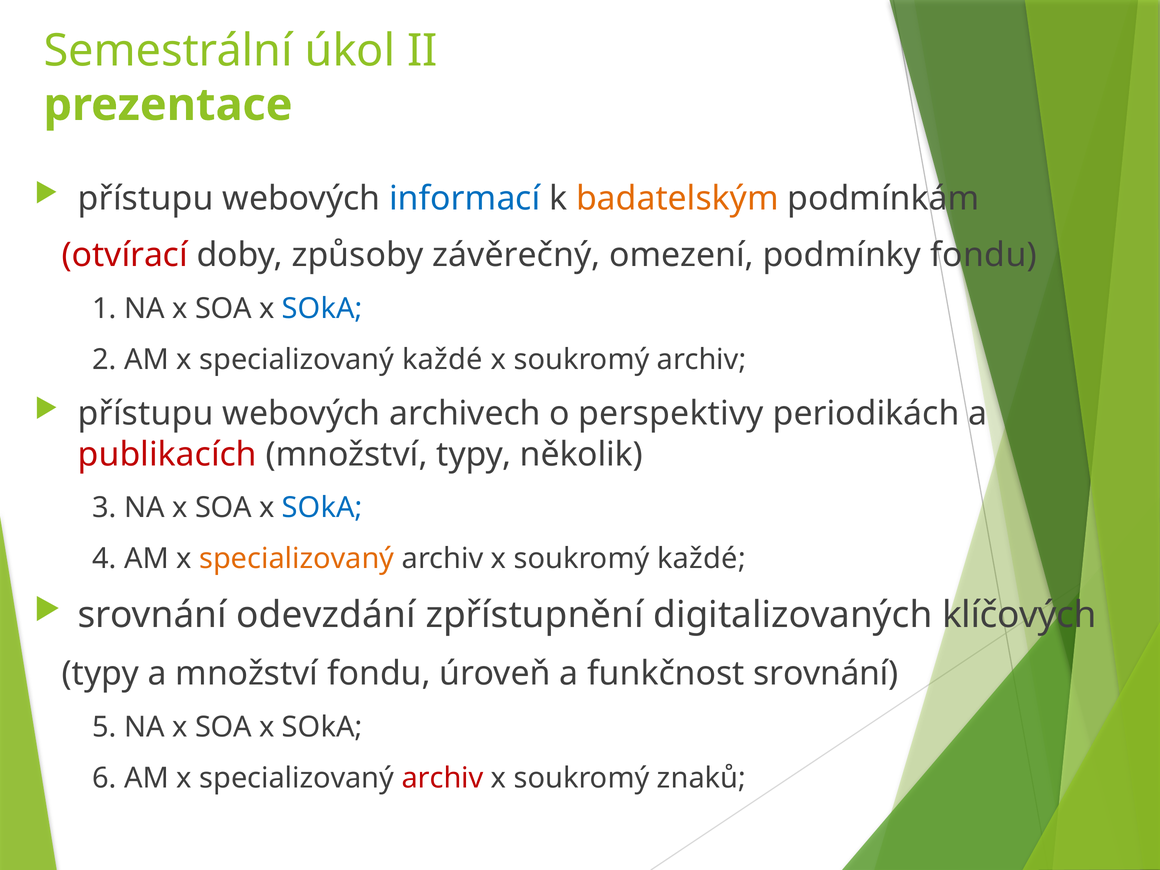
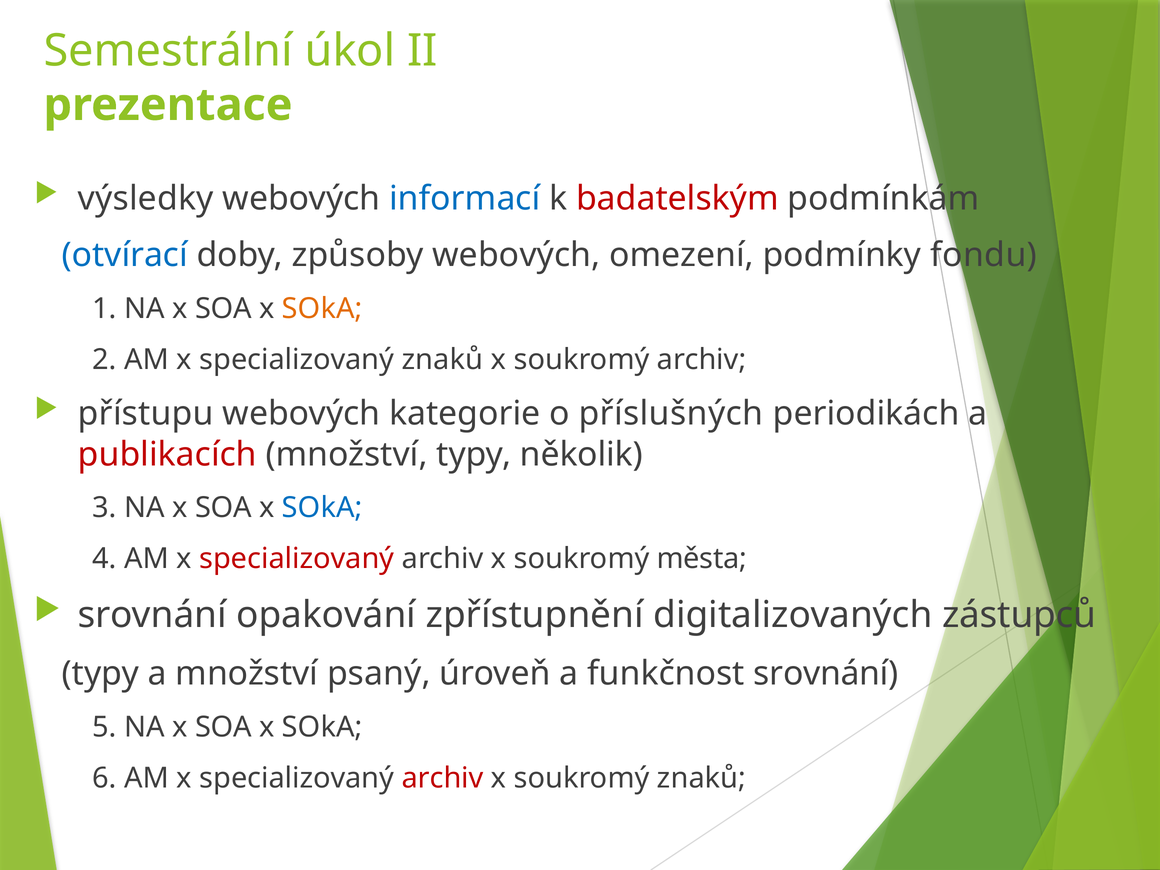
přístupu at (146, 199): přístupu -> výsledky
badatelským colour: orange -> red
otvírací colour: red -> blue
způsoby závěrečný: závěrečný -> webových
SOkA at (322, 309) colour: blue -> orange
specializovaný každé: každé -> znaků
archivech: archivech -> kategorie
perspektivy: perspektivy -> příslušných
specializovaný at (297, 559) colour: orange -> red
soukromý každé: každé -> města
odevzdání: odevzdání -> opakování
klíčových: klíčových -> zástupců
množství fondu: fondu -> psaný
